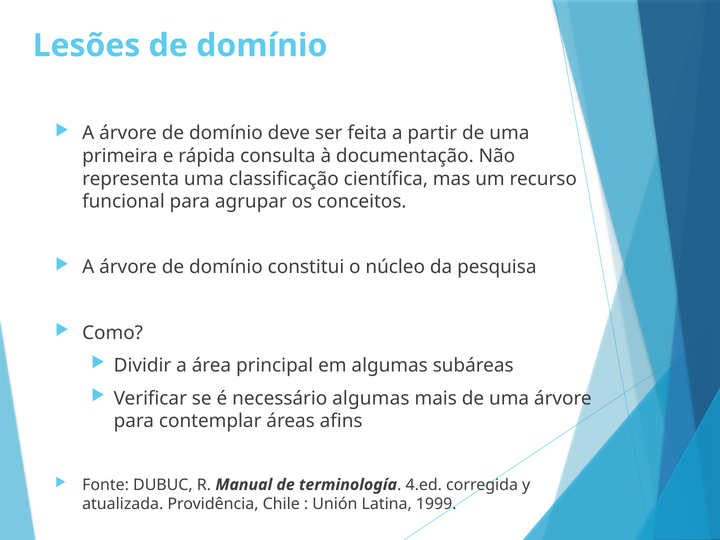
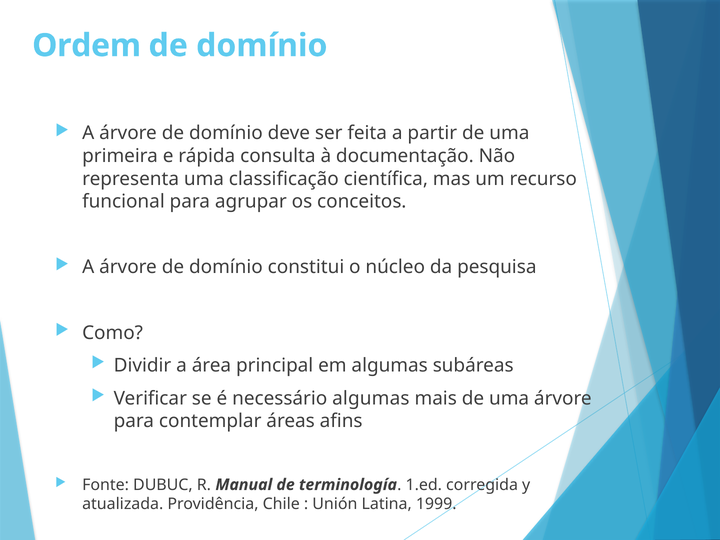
Lesões: Lesões -> Ordem
4.ed: 4.ed -> 1.ed
